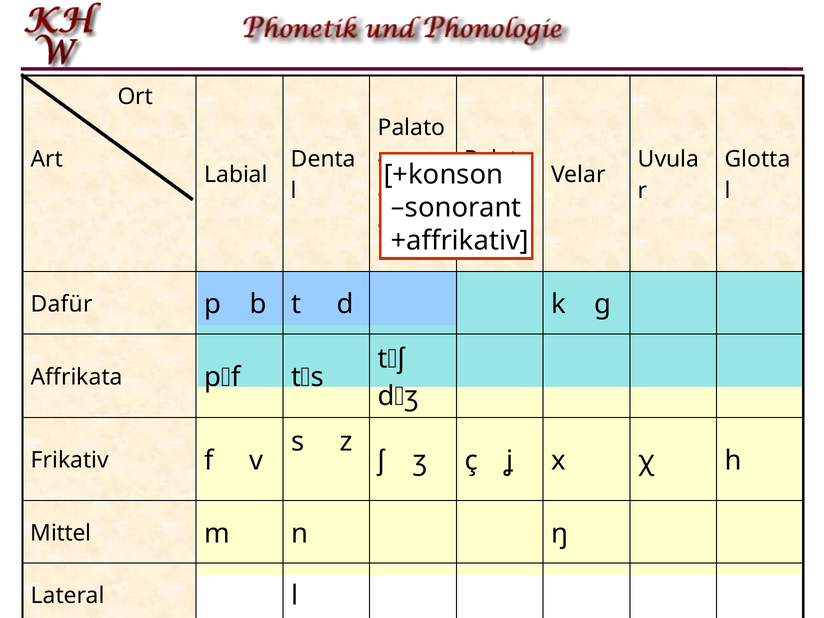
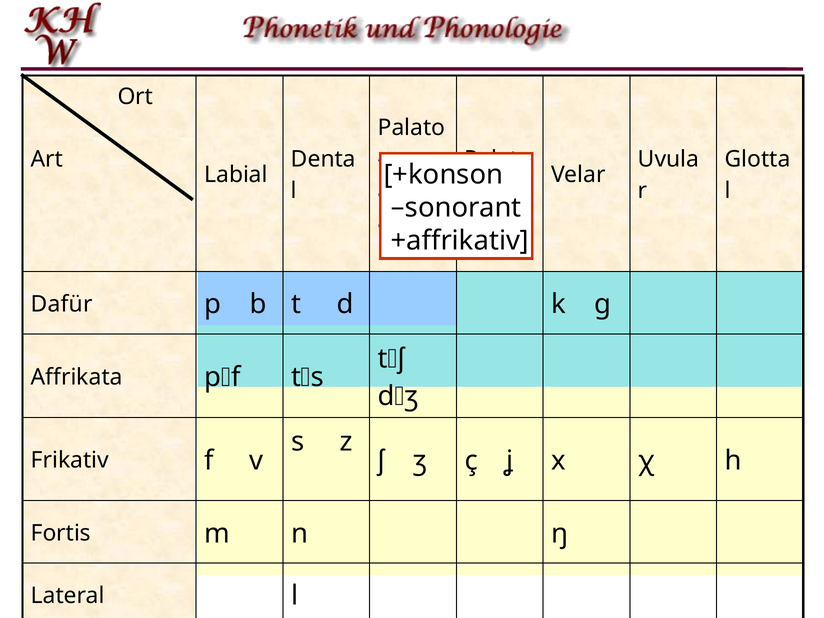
Mittel: Mittel -> Fortis
